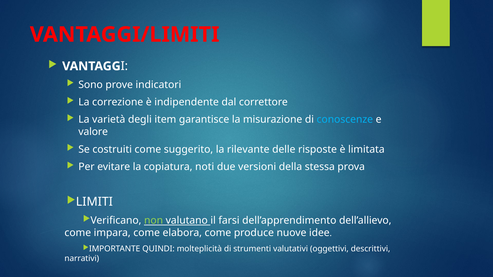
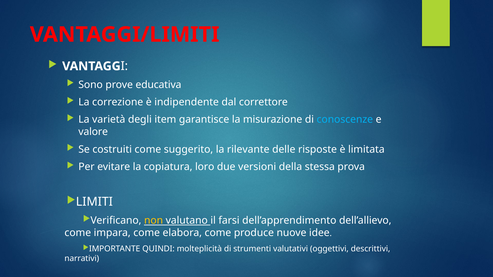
indicatori: indicatori -> educativa
noti: noti -> loro
non colour: light green -> yellow
